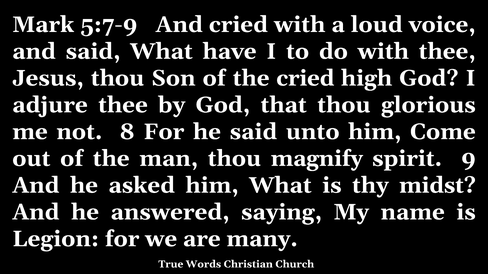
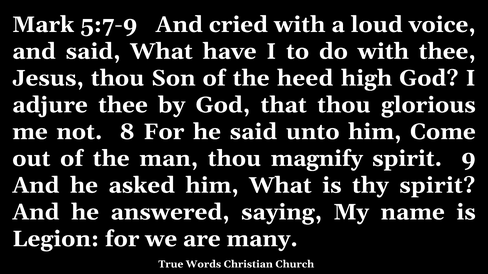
the cried: cried -> heed
thy midst: midst -> spirit
